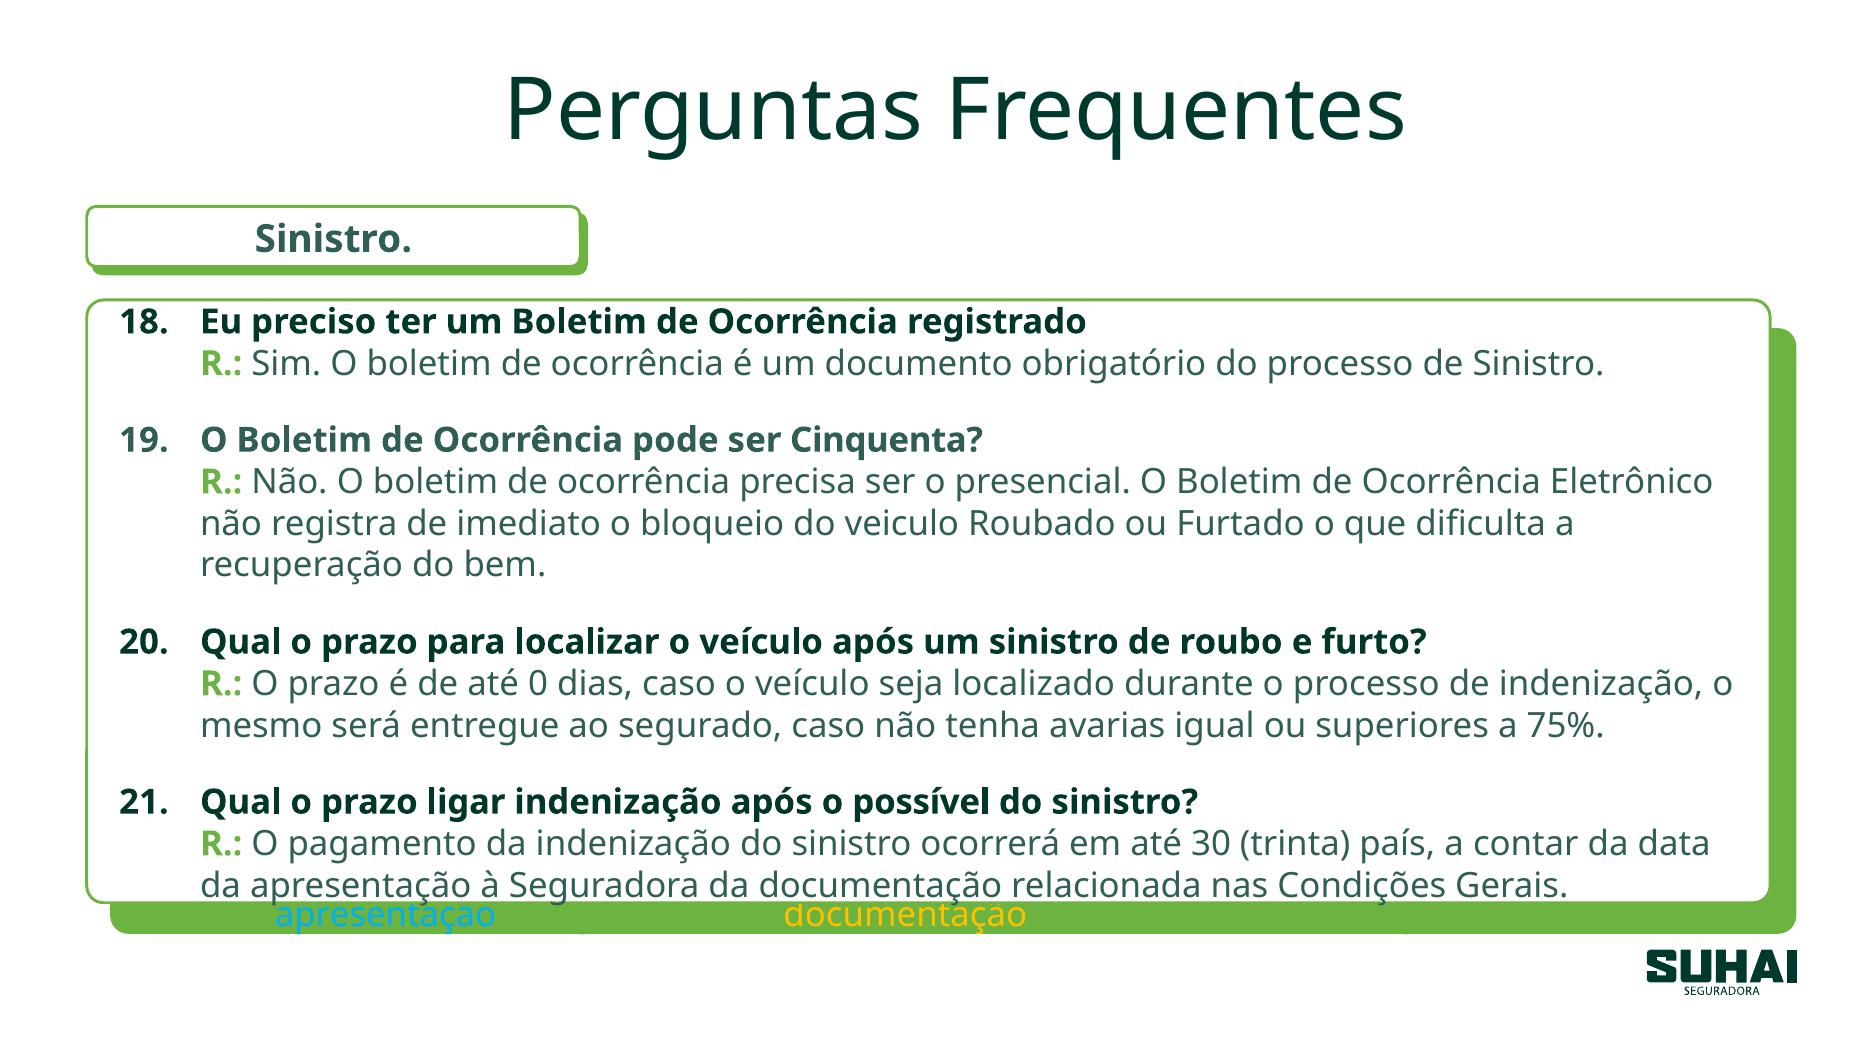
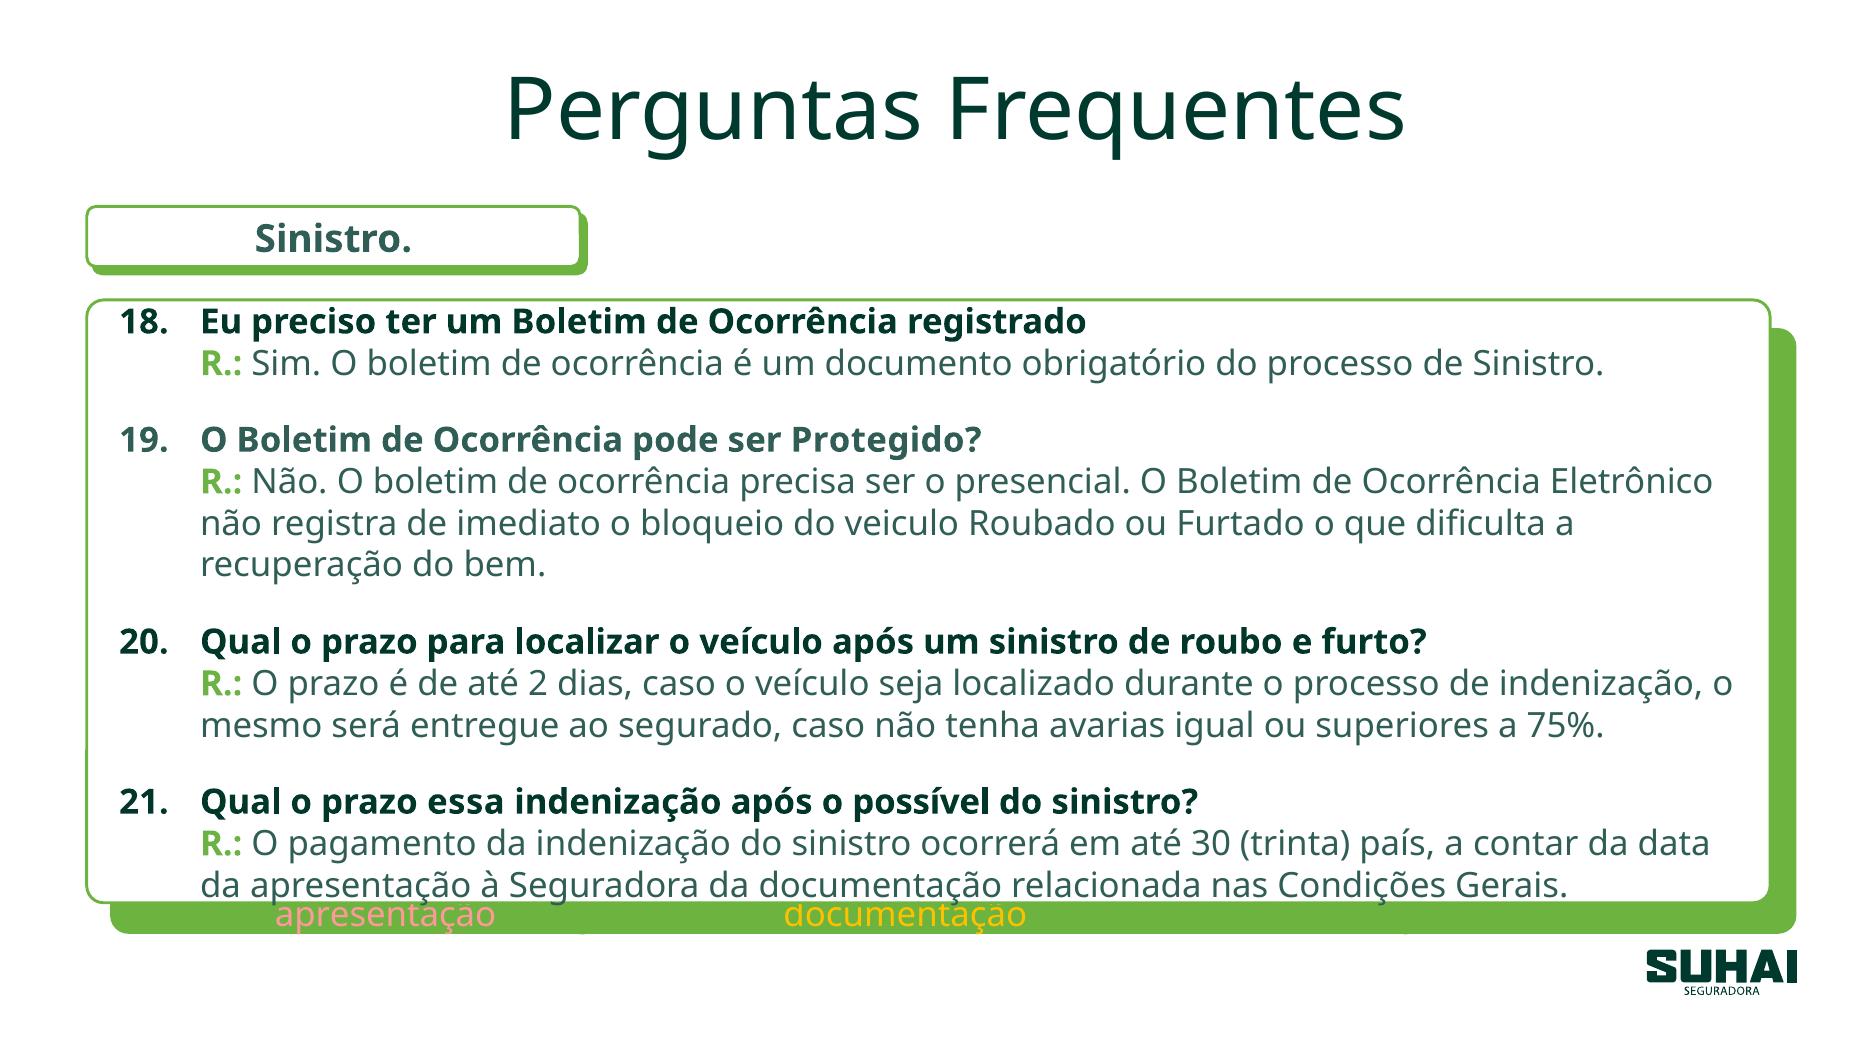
Cinquenta: Cinquenta -> Protegido
0: 0 -> 2
ligar: ligar -> essa
apresentação at (386, 916) colour: light blue -> pink
